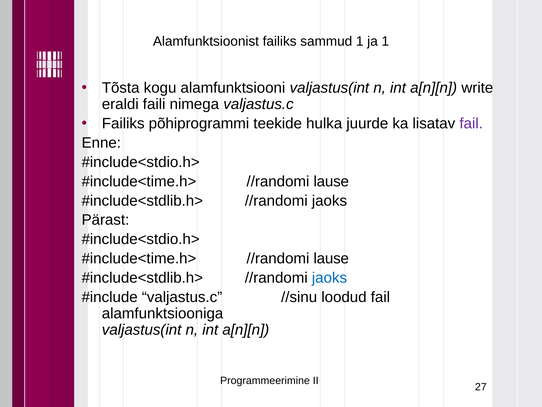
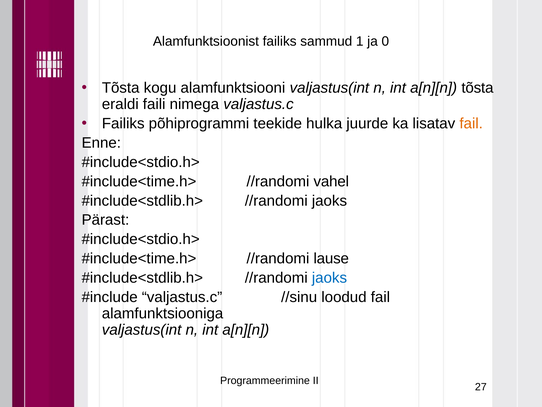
ja 1: 1 -> 0
a[n][n write: write -> tõsta
fail at (471, 123) colour: purple -> orange
lause at (331, 181): lause -> vahel
